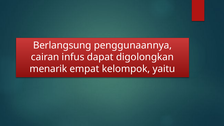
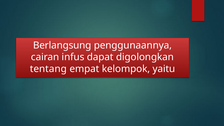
menarik: menarik -> tentang
